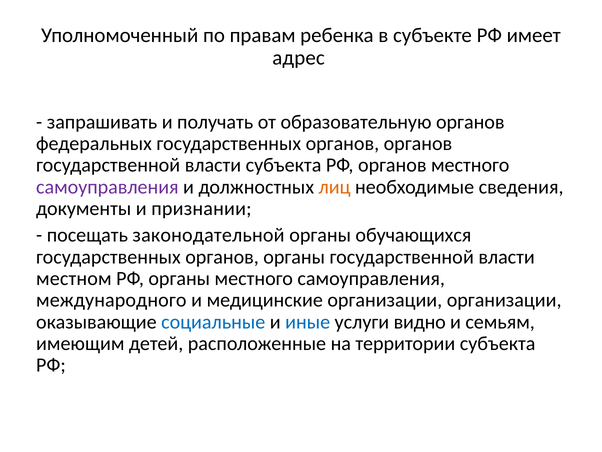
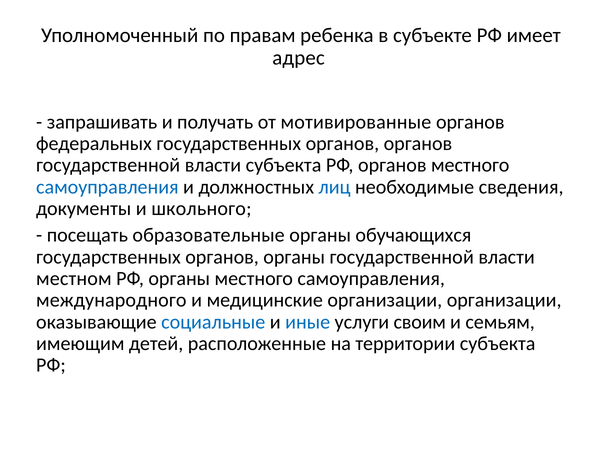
образовательную: образовательную -> мотивированные
самоуправления at (107, 187) colour: purple -> blue
лиц colour: orange -> blue
признании: признании -> школьного
законодательной: законодательной -> образовательные
видно: видно -> своим
